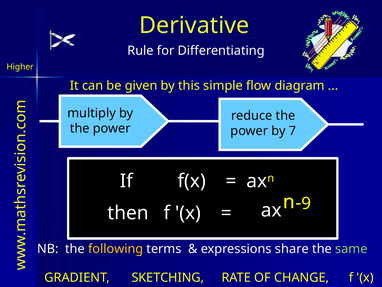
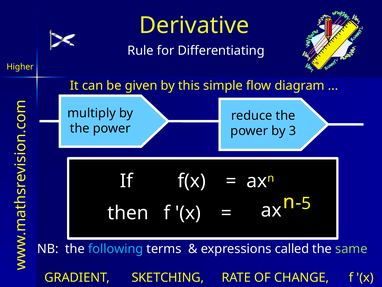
7: 7 -> 3
9: 9 -> 5
following colour: yellow -> light blue
share: share -> called
